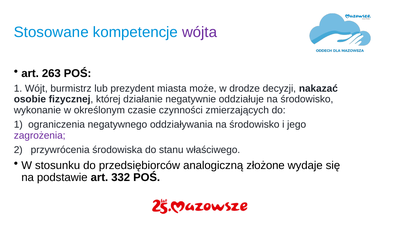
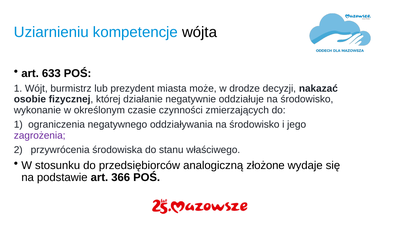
Stosowane: Stosowane -> Uziarnieniu
wójta colour: purple -> black
263: 263 -> 633
332: 332 -> 366
